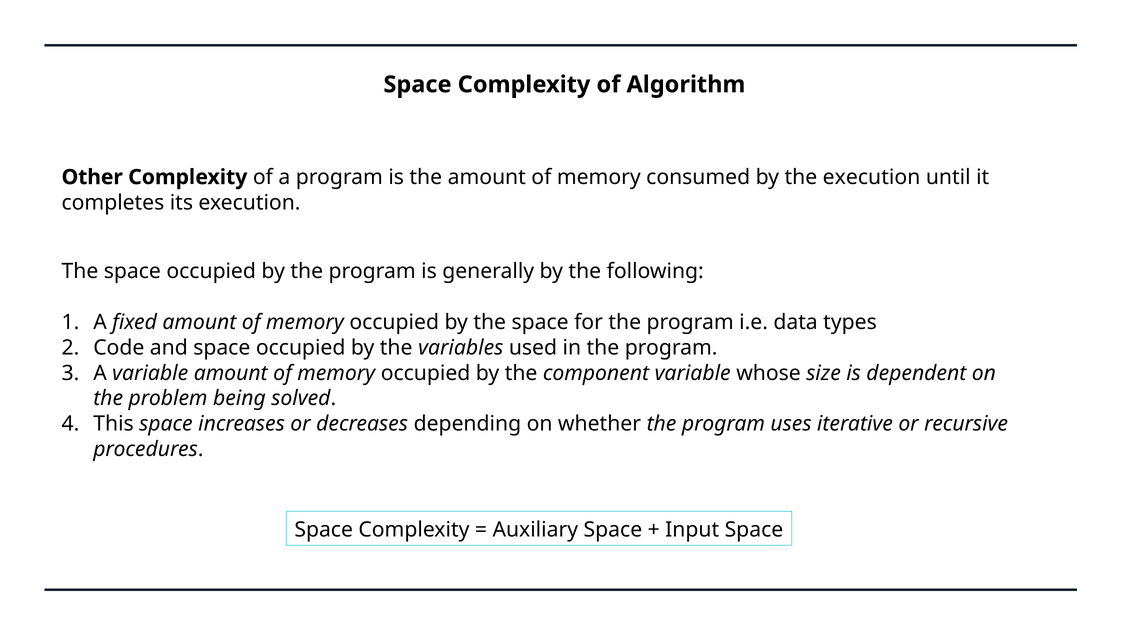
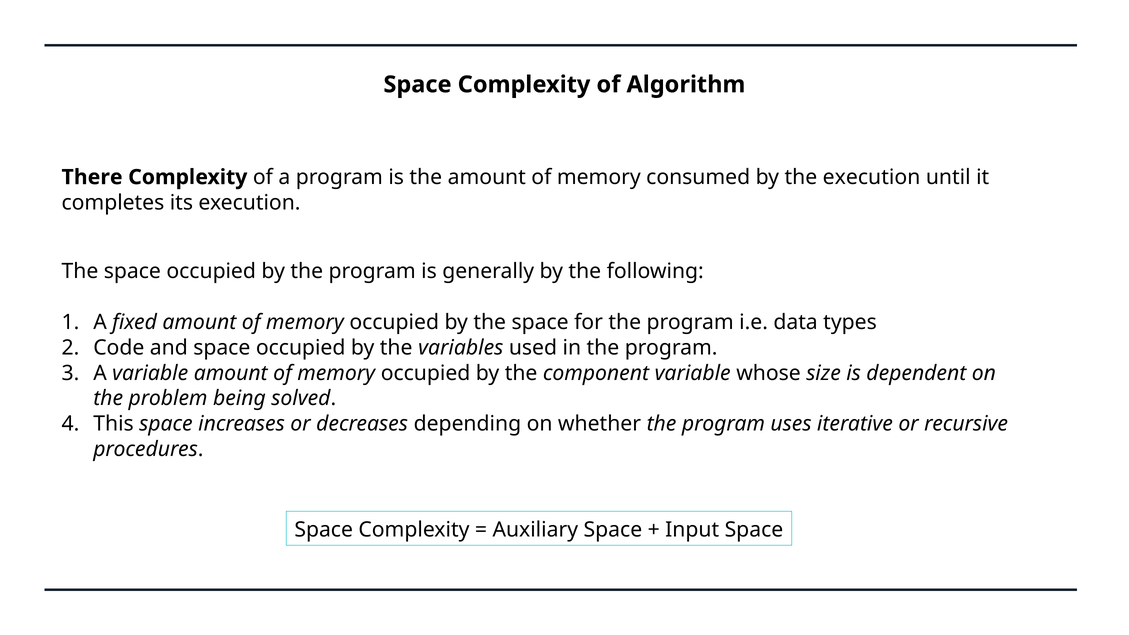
Other: Other -> There
